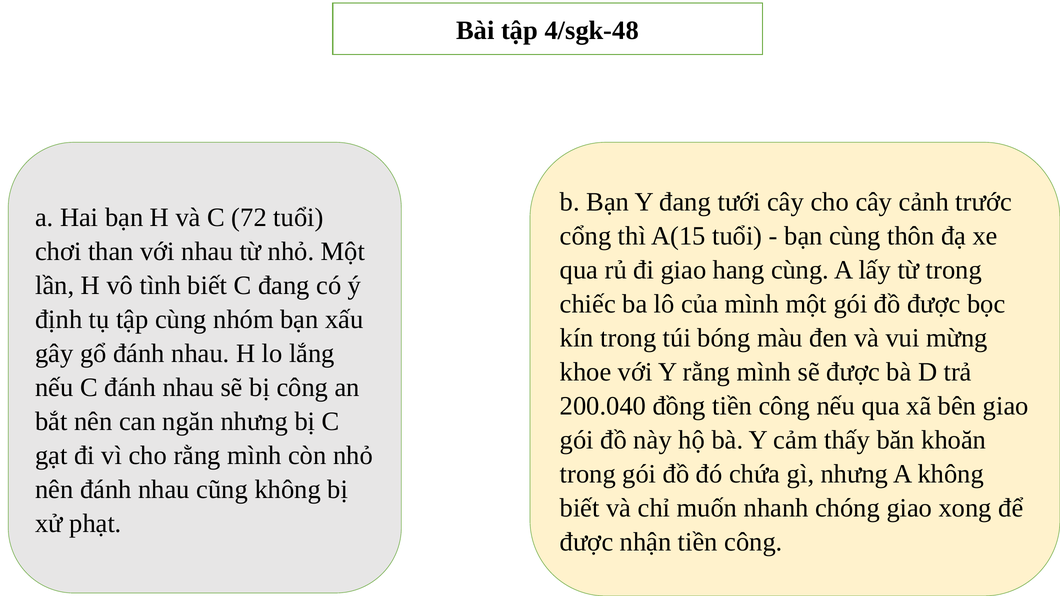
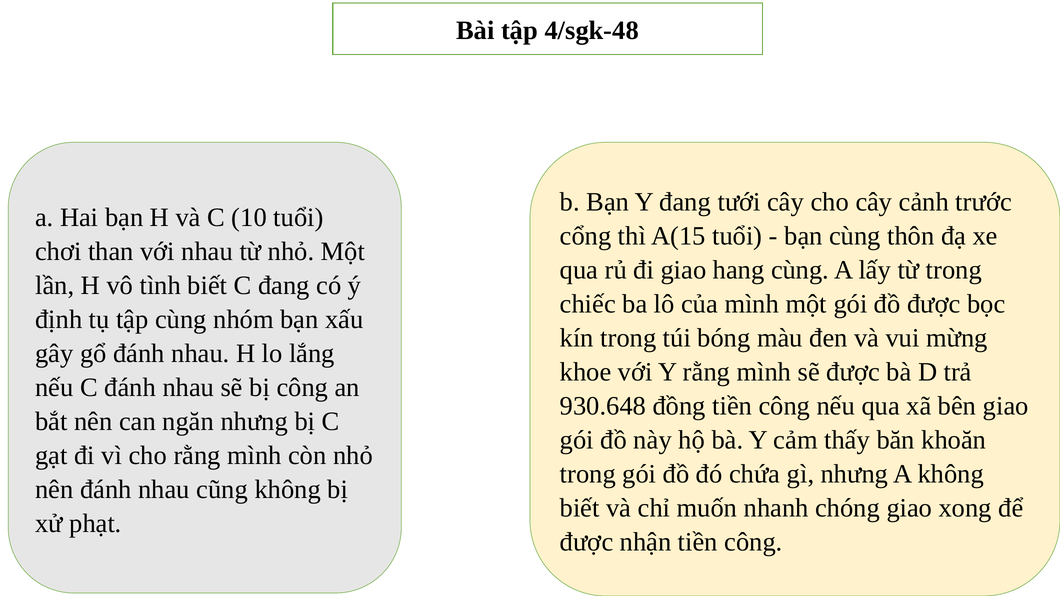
72: 72 -> 10
200.040: 200.040 -> 930.648
